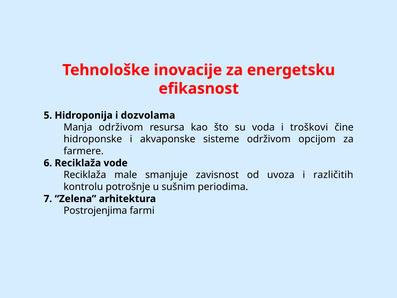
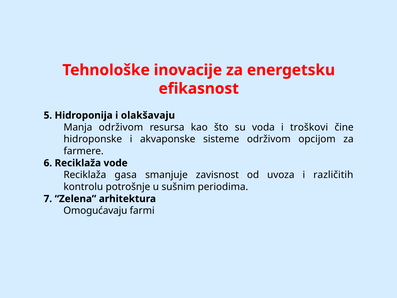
dozvolama: dozvolama -> olakšavaju
male: male -> gasa
Postrojenjima: Postrojenjima -> Omogućavaju
